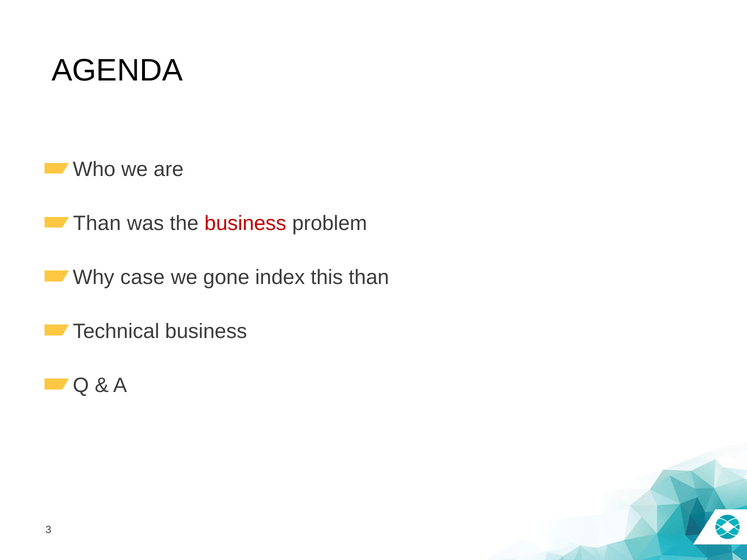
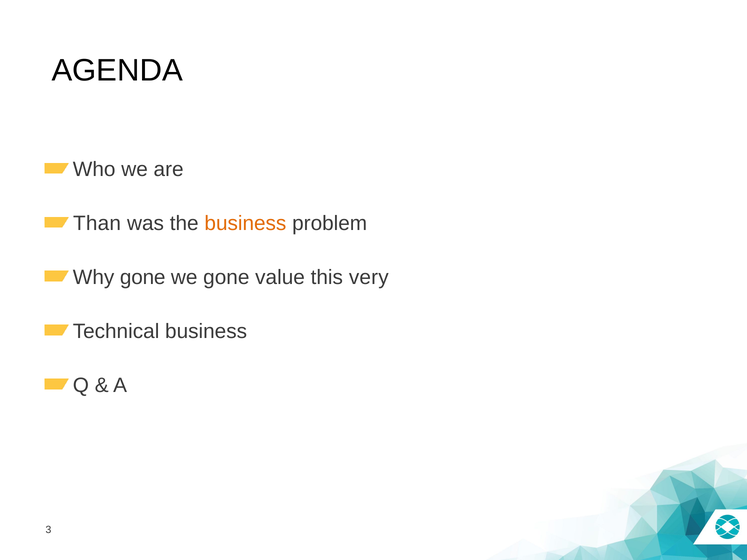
business at (245, 224) colour: red -> orange
Why case: case -> gone
index: index -> value
this than: than -> very
